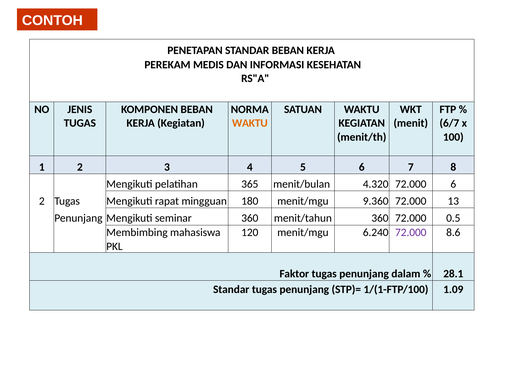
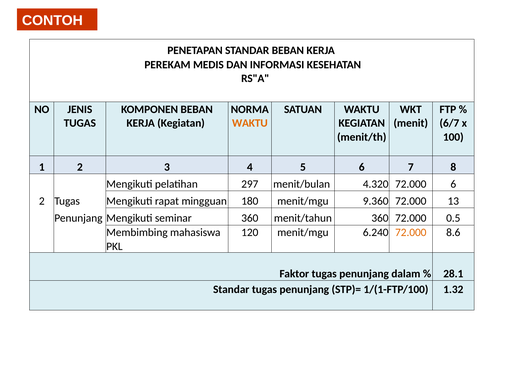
365: 365 -> 297
72.000 at (411, 233) colour: purple -> orange
1.09: 1.09 -> 1.32
